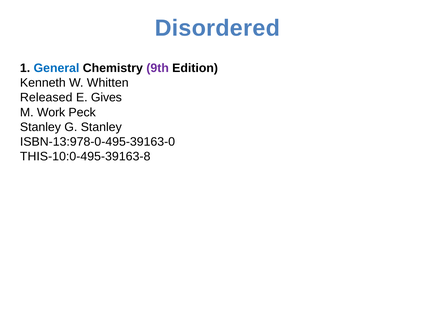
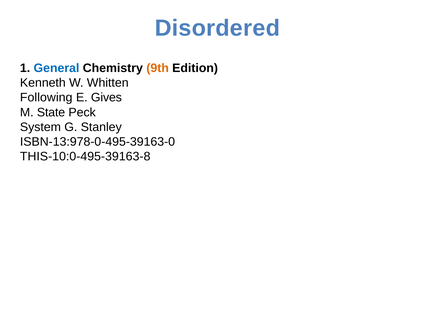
9th colour: purple -> orange
Released: Released -> Following
Work: Work -> State
Stanley at (40, 127): Stanley -> System
